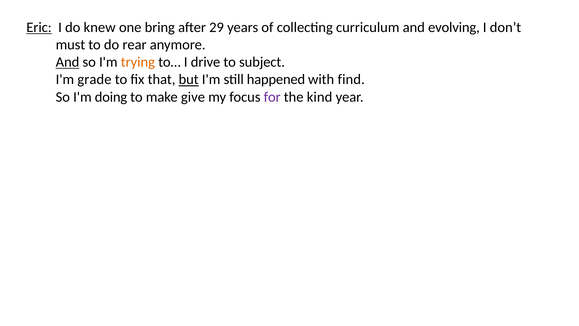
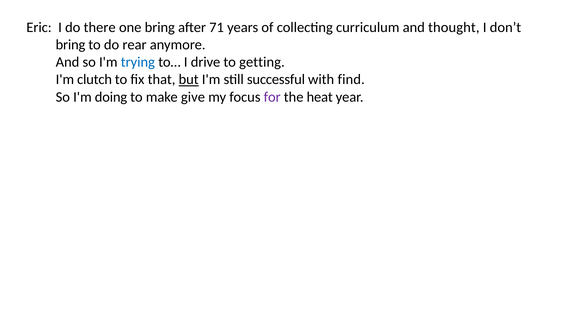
Eric underline: present -> none
knew: knew -> there
29: 29 -> 71
evolving: evolving -> thought
must at (70, 45): must -> bring
And at (68, 62) underline: present -> none
trying colour: orange -> blue
subject: subject -> getting
grade: grade -> clutch
happened: happened -> successful
kind: kind -> heat
